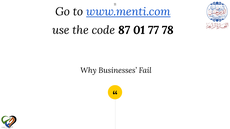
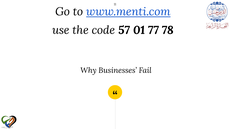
87: 87 -> 57
